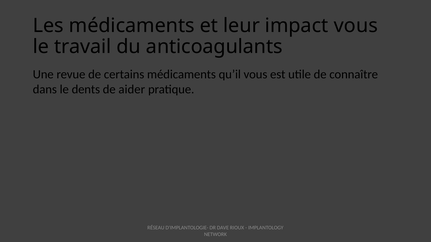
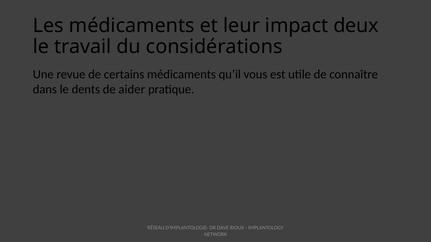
impact vous: vous -> deux
anticoagulants: anticoagulants -> considérations
